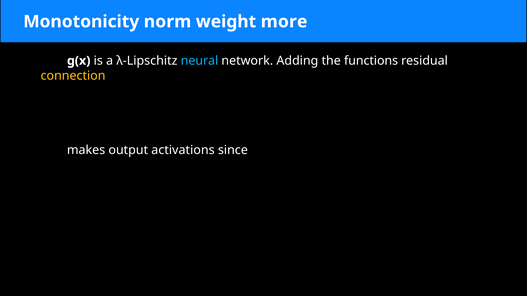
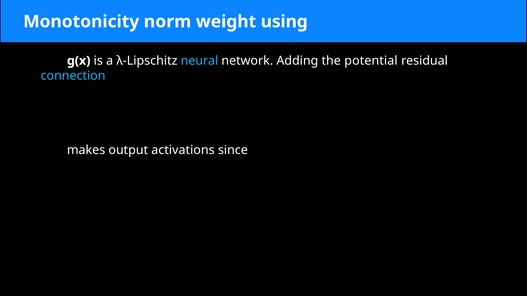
more: more -> using
functions: functions -> potential
connection colour: yellow -> light blue
